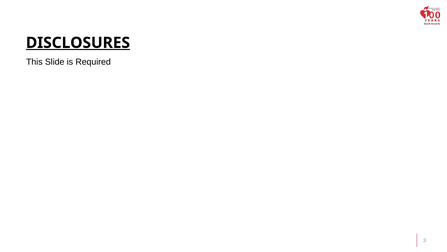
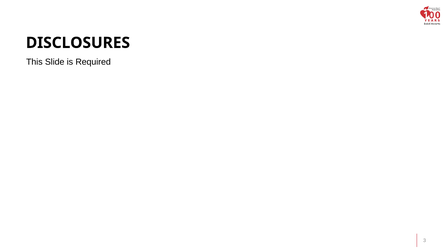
DISCLOSURES underline: present -> none
